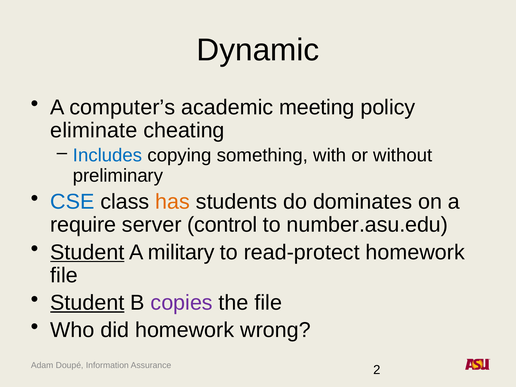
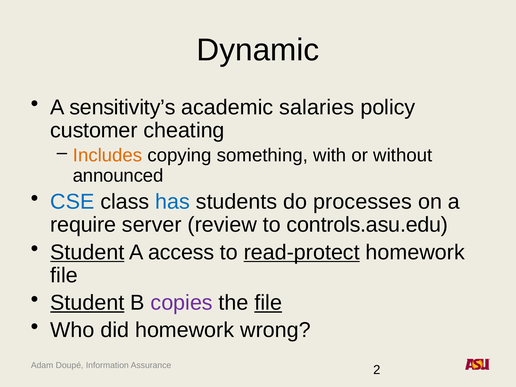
computer’s: computer’s -> sensitivity’s
meeting: meeting -> salaries
eliminate: eliminate -> customer
Includes colour: blue -> orange
preliminary: preliminary -> announced
has colour: orange -> blue
dominates: dominates -> processes
control: control -> review
number.asu.edu: number.asu.edu -> controls.asu.edu
military: military -> access
read-protect underline: none -> present
file at (268, 303) underline: none -> present
